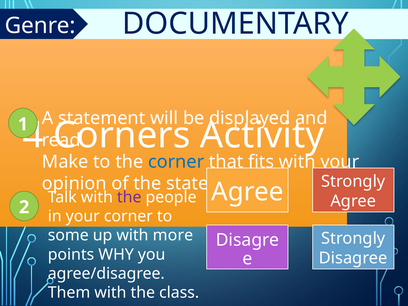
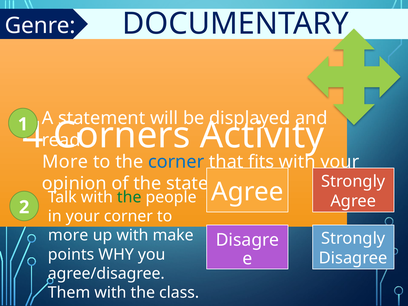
Make at (65, 162): Make -> More
the at (129, 197) colour: purple -> green
some at (68, 235): some -> more
more: more -> make
